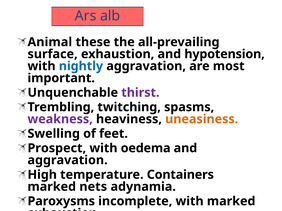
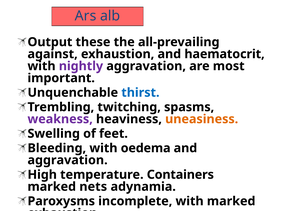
Animal: Animal -> Output
surface: surface -> against
hypotension: hypotension -> haematocrit
nightly colour: blue -> purple
thirst colour: purple -> blue
Prospect: Prospect -> Bleeding
